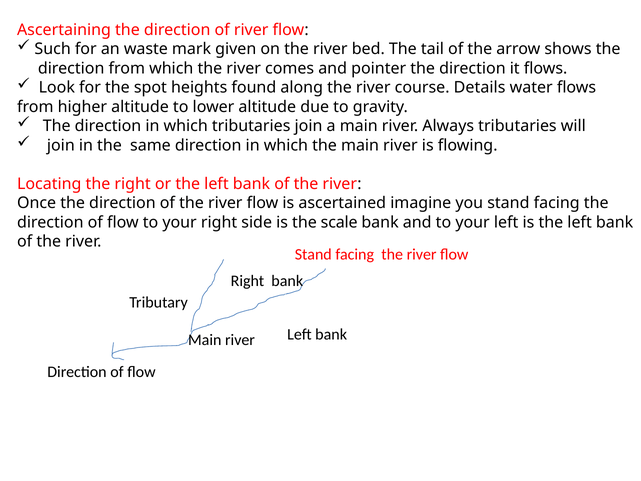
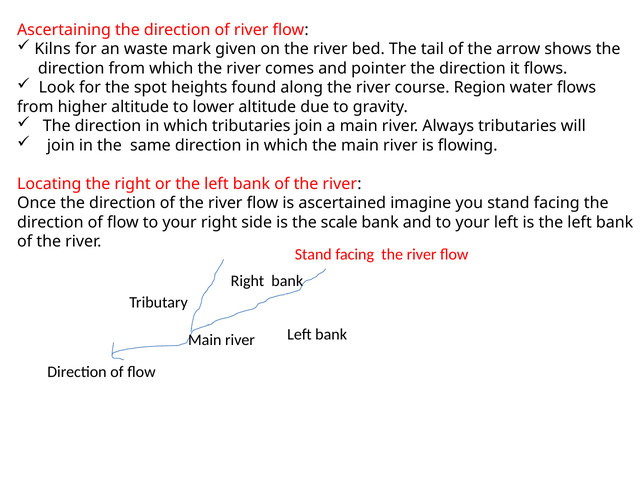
Such: Such -> Kilns
Details: Details -> Region
